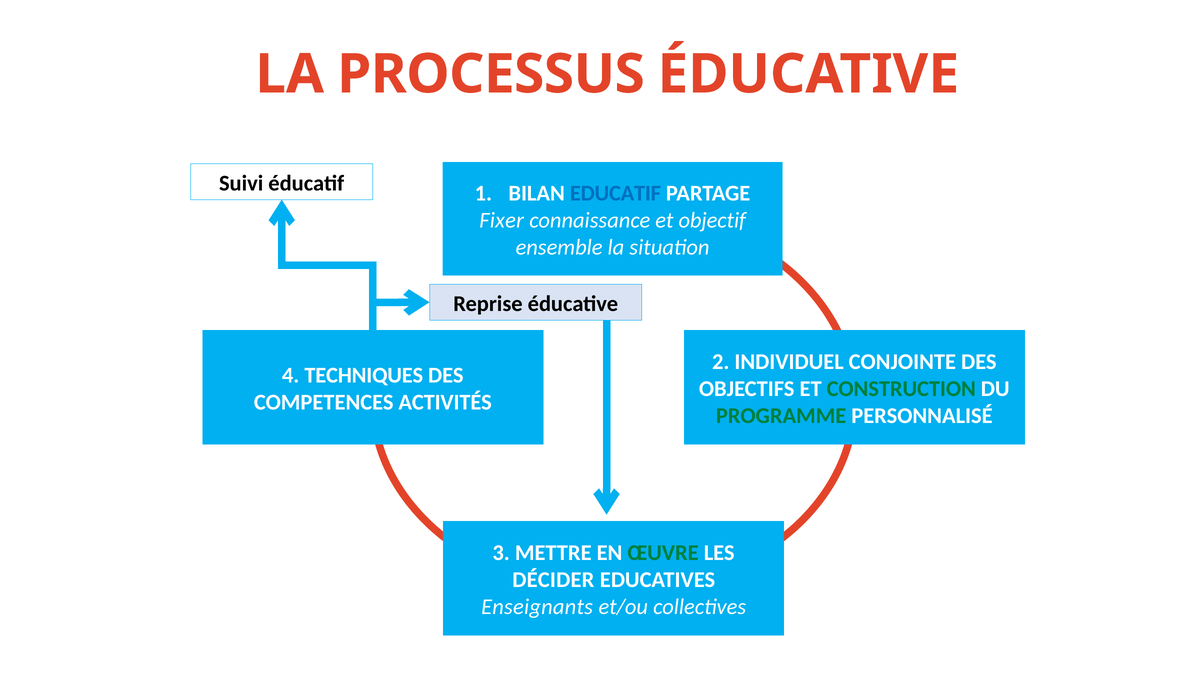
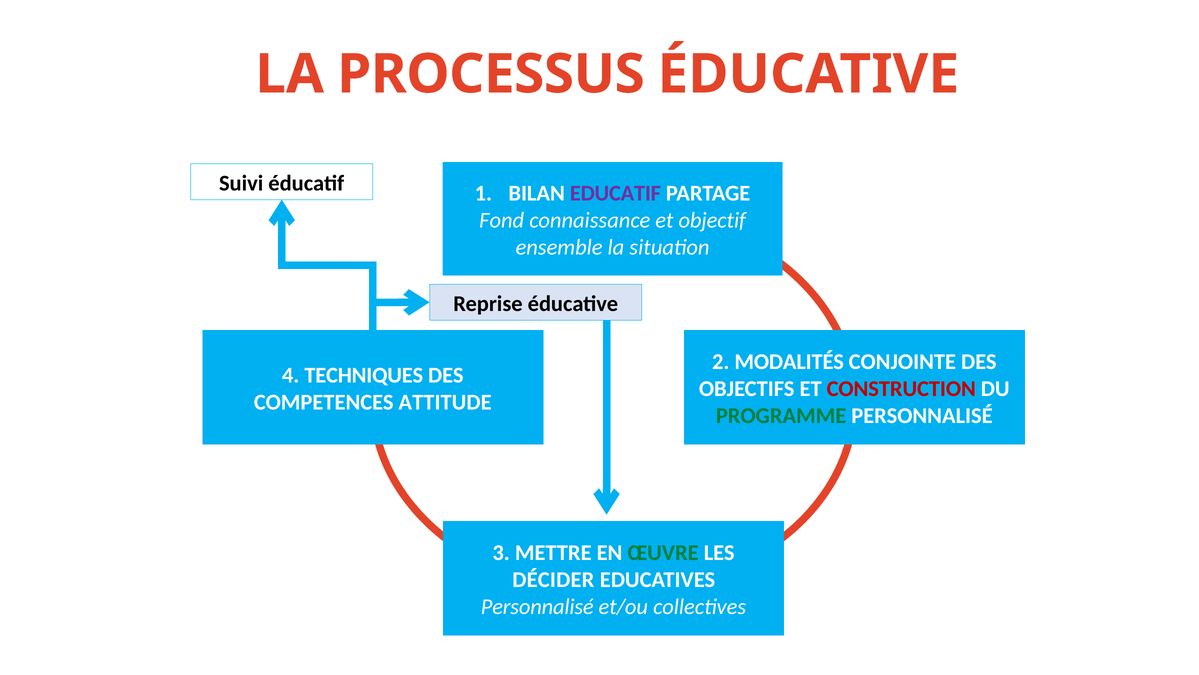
EDUCATIF colour: blue -> purple
Fixer: Fixer -> Fond
INDIVIDUEL: INDIVIDUEL -> MODALITÉS
CONSTRUCTION colour: green -> red
ACTIVITÉS: ACTIVITÉS -> ATTITUDE
Enseignants at (537, 607): Enseignants -> Personnalisé
